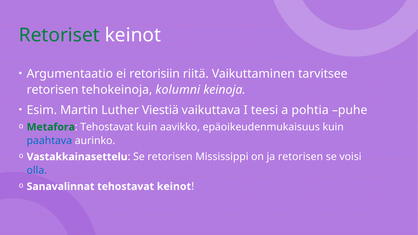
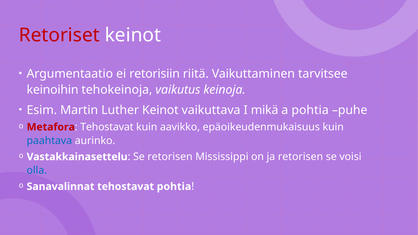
Retoriset colour: green -> red
retorisen at (53, 90): retorisen -> keinoihin
kolumni: kolumni -> vaikutus
Luther Viestiä: Viestiä -> Keinot
teesi: teesi -> mikä
Metafora colour: green -> red
tehostavat keinot: keinot -> pohtia
